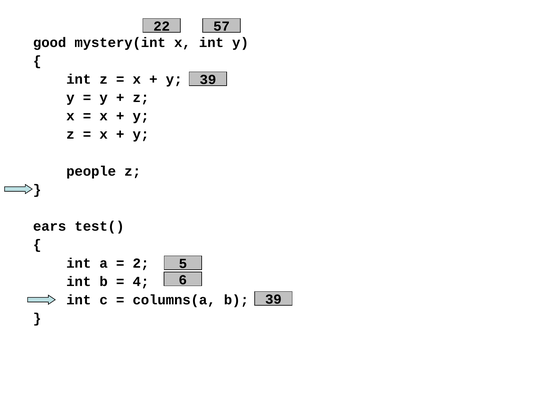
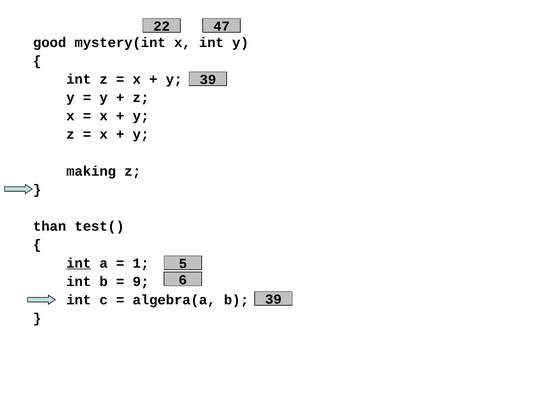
57: 57 -> 47
people: people -> making
ears: ears -> than
int at (79, 263) underline: none -> present
2: 2 -> 1
4: 4 -> 9
columns(a: columns(a -> algebra(a
